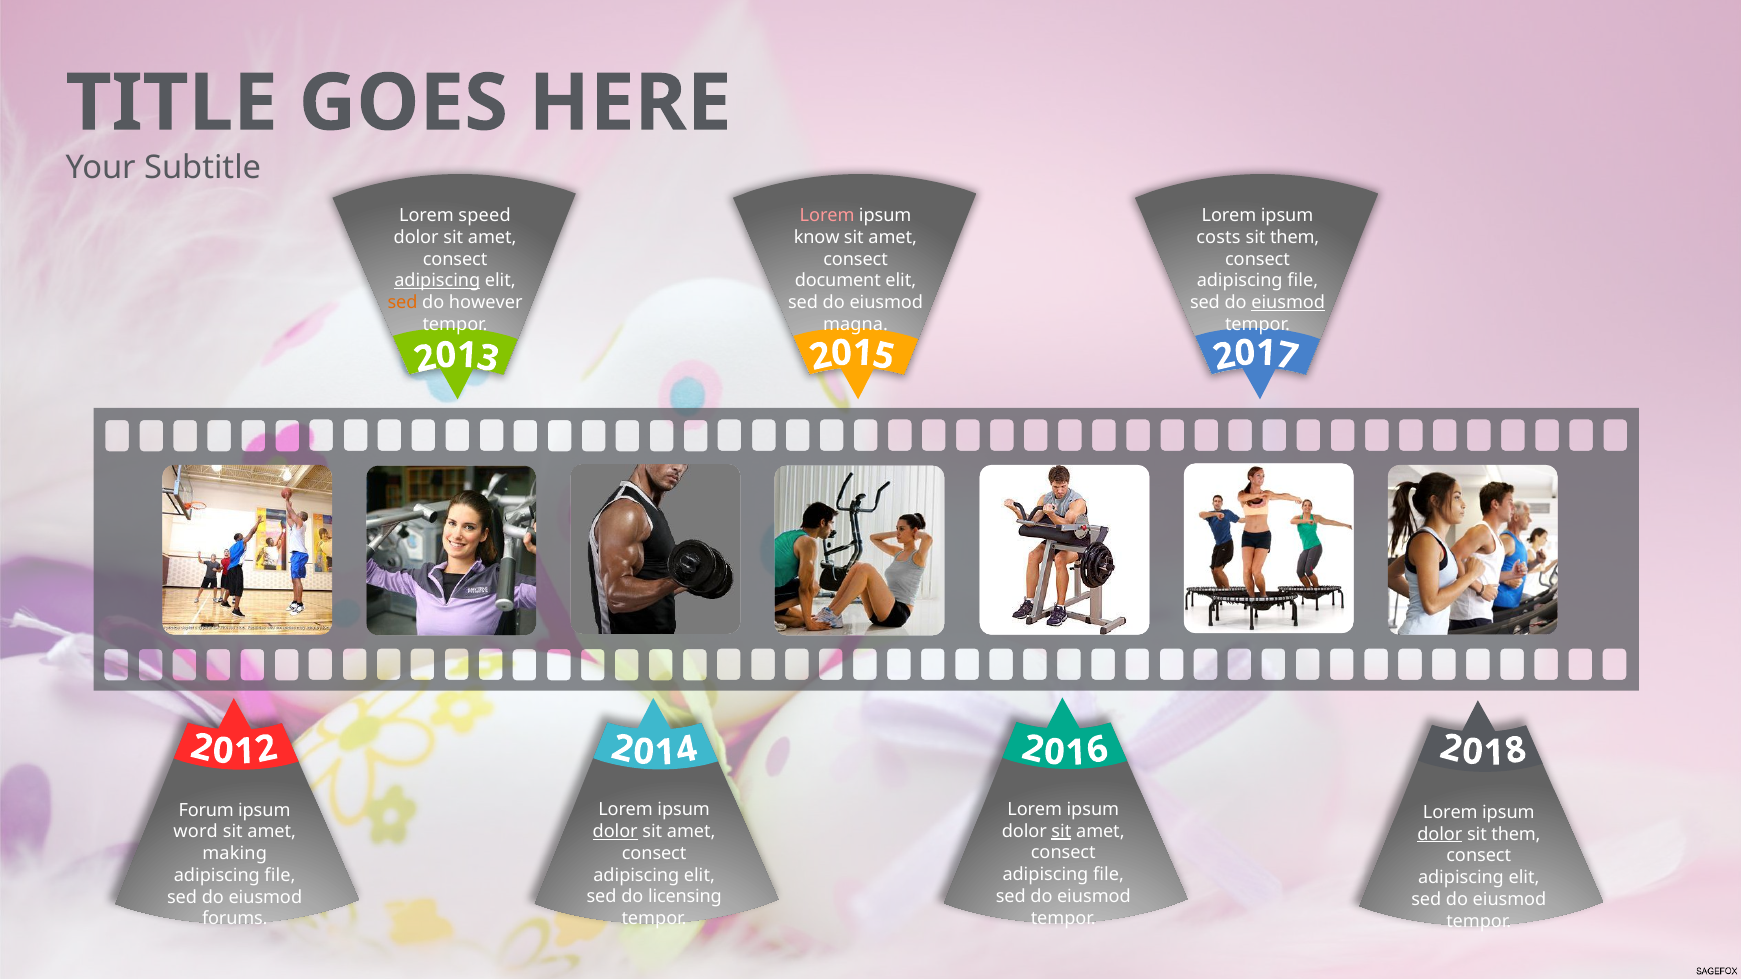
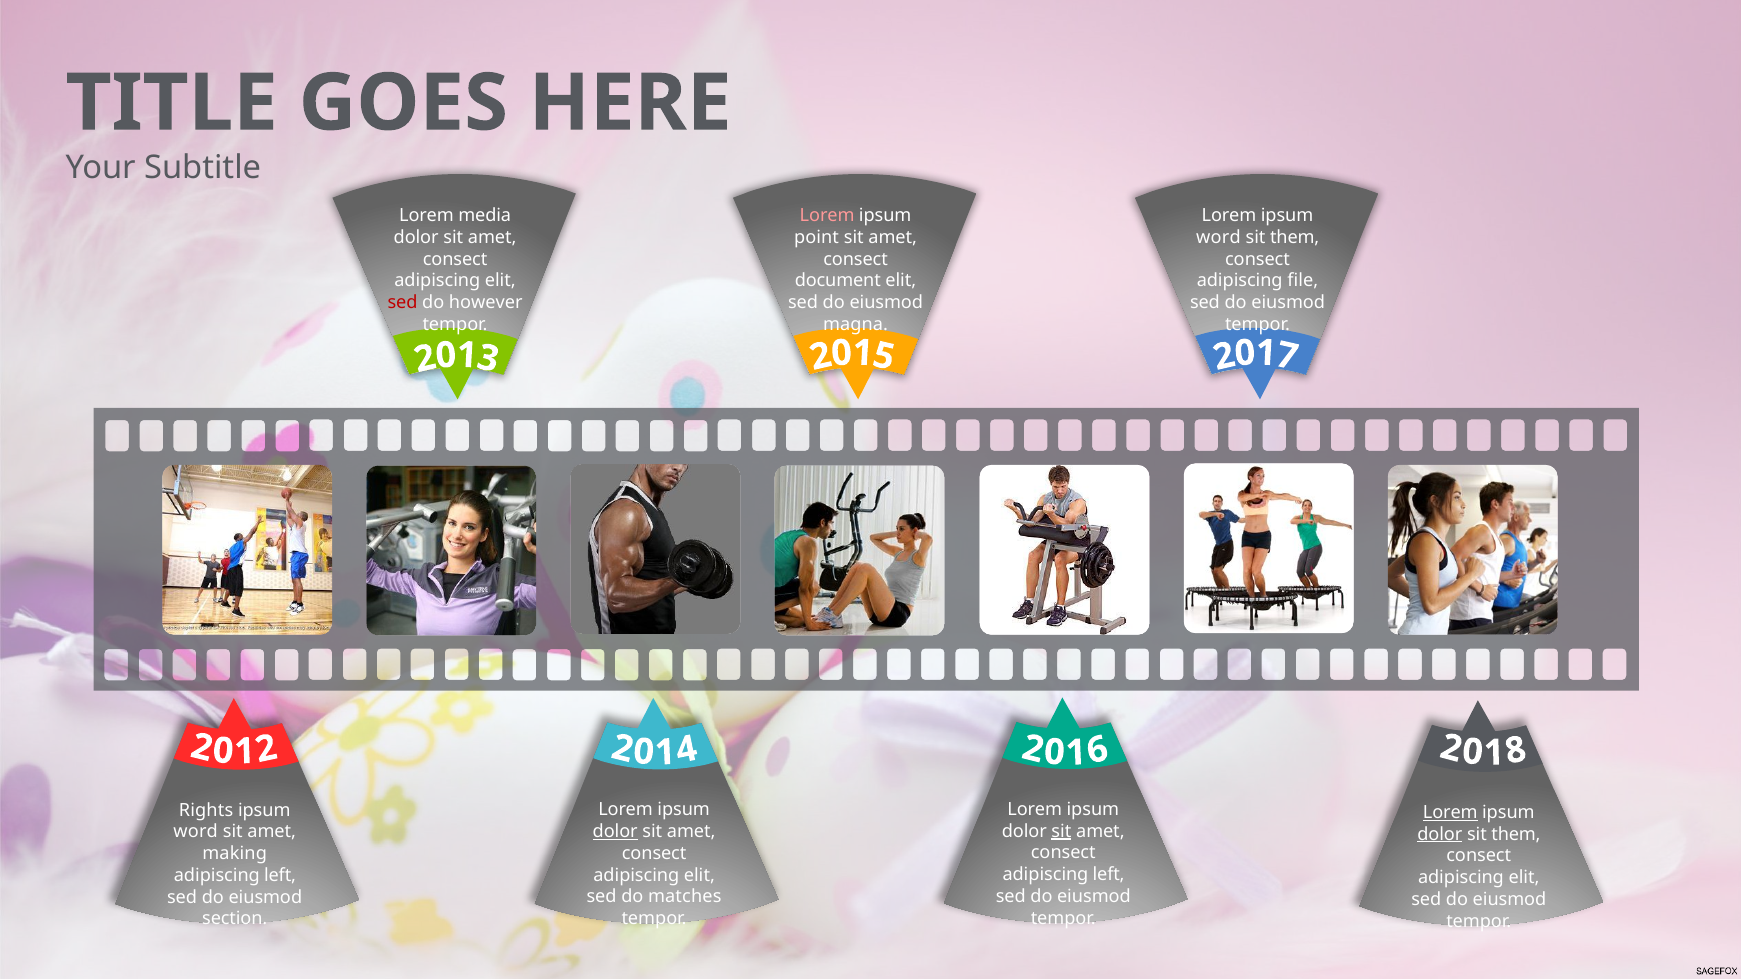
speed: speed -> media
know: know -> point
costs at (1218, 237): costs -> word
adipiscing at (437, 281) underline: present -> none
sed at (403, 303) colour: orange -> red
eiusmod at (1288, 303) underline: present -> none
Forum: Forum -> Rights
Lorem at (1450, 813) underline: none -> present
file at (1109, 875): file -> left
file at (280, 876): file -> left
licensing: licensing -> matches
forums: forums -> section
